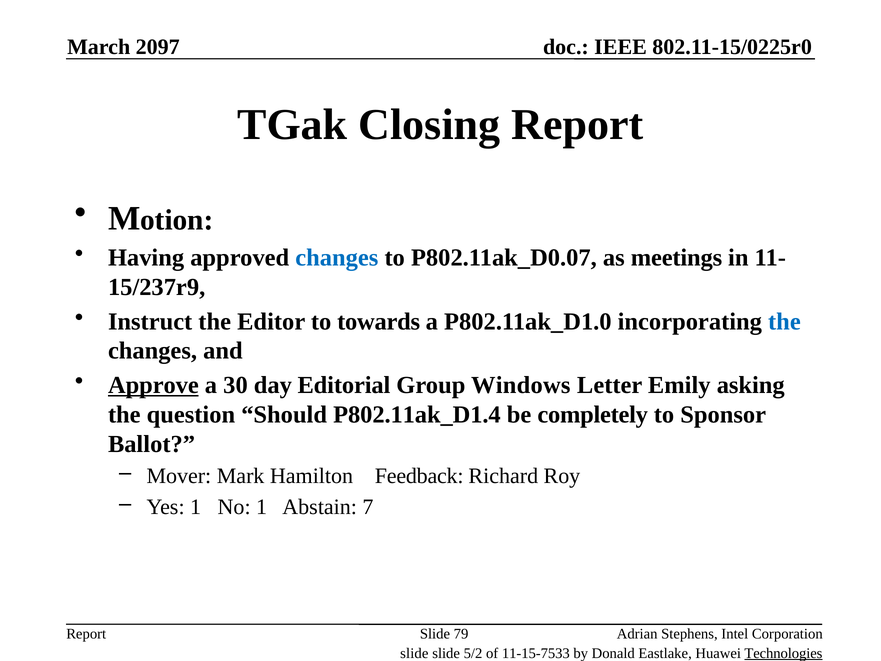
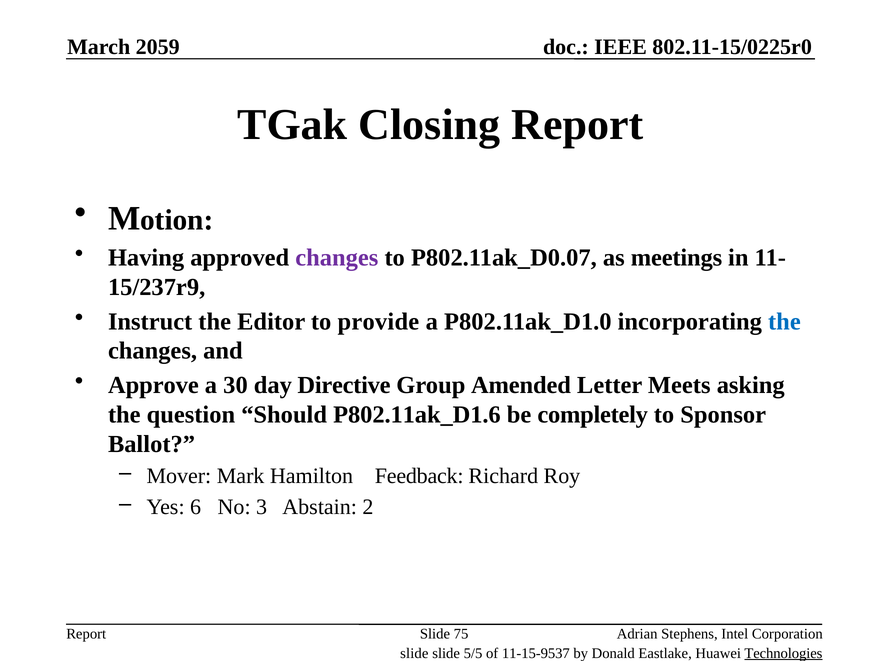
2097: 2097 -> 2059
changes at (337, 258) colour: blue -> purple
towards: towards -> provide
Approve underline: present -> none
Editorial: Editorial -> Directive
Windows: Windows -> Amended
Emily: Emily -> Meets
P802.11ak_D1.4: P802.11ak_D1.4 -> P802.11ak_D1.6
Yes 1: 1 -> 6
No 1: 1 -> 3
7: 7 -> 2
79: 79 -> 75
5/2: 5/2 -> 5/5
11-15-7533: 11-15-7533 -> 11-15-9537
